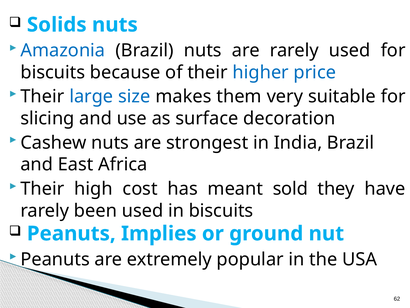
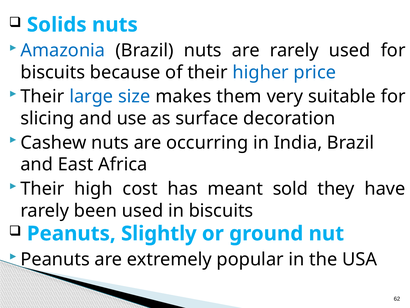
strongest: strongest -> occurring
Implies: Implies -> Slightly
